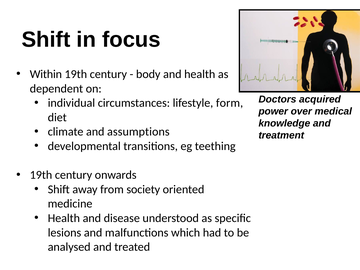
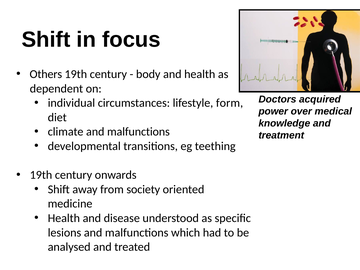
Within: Within -> Others
climate and assumptions: assumptions -> malfunctions
